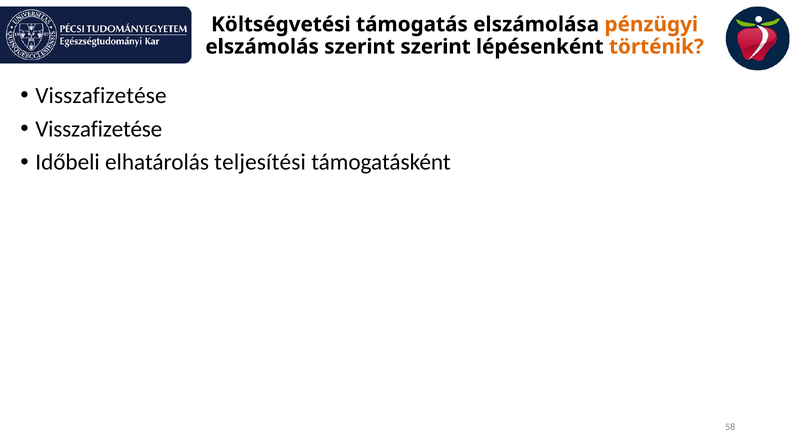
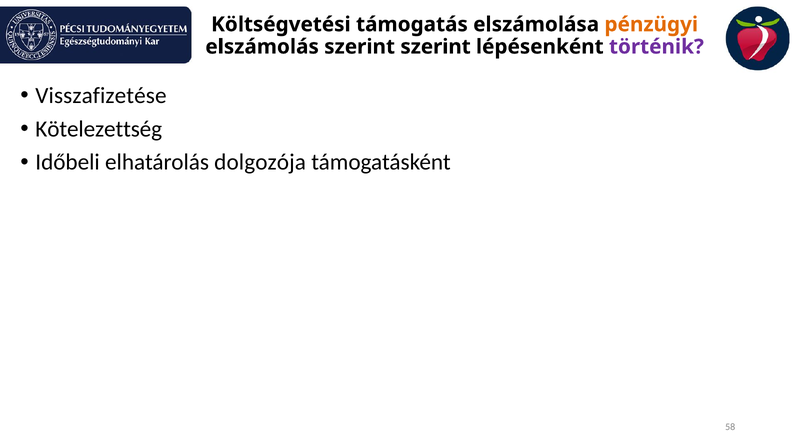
történik colour: orange -> purple
Visszafizetése at (99, 129): Visszafizetése -> Kötelezettség
teljesítési: teljesítési -> dolgozója
